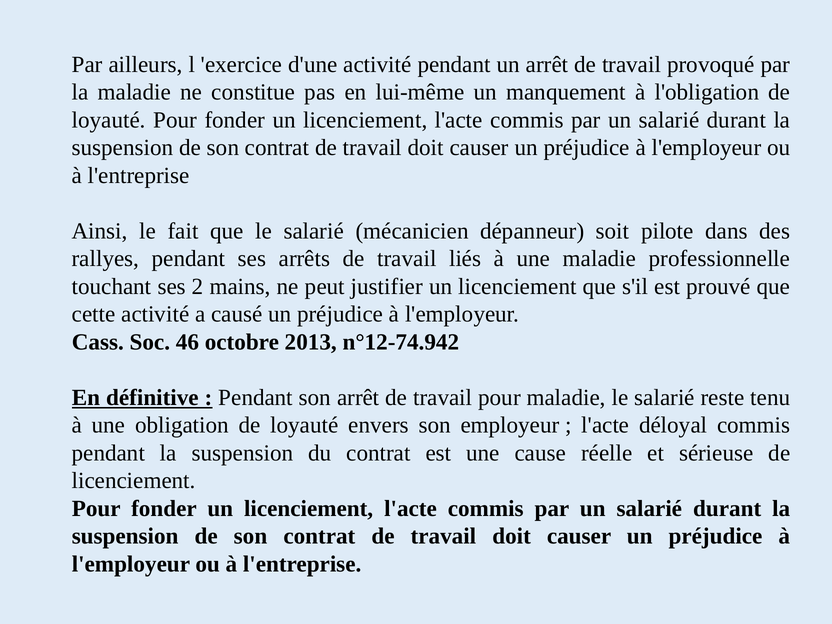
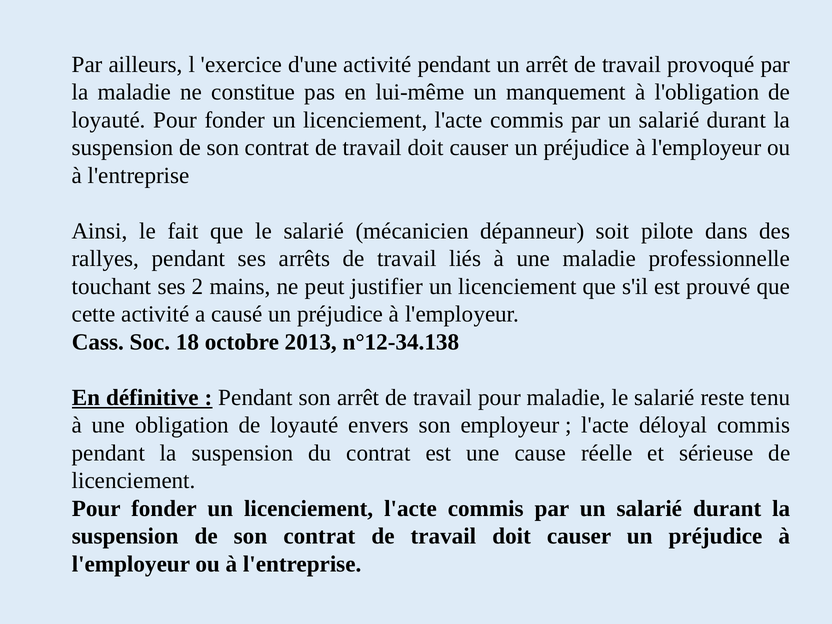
46: 46 -> 18
n°12-74.942: n°12-74.942 -> n°12-34.138
